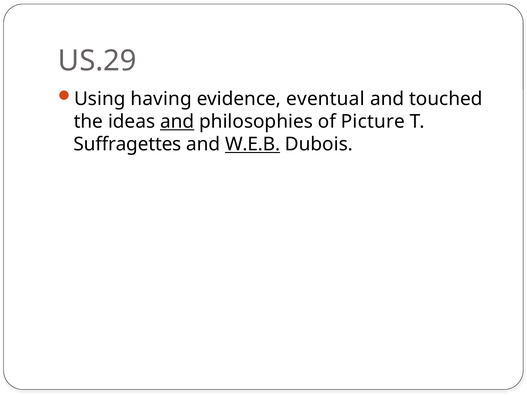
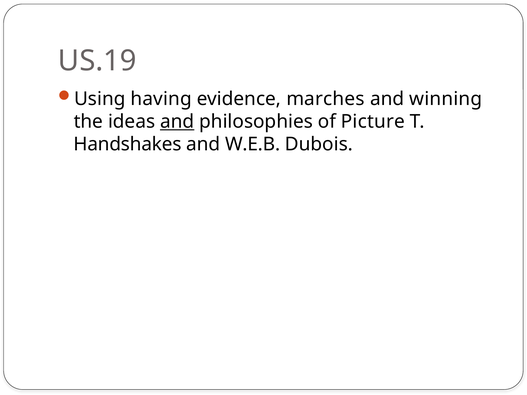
US.29: US.29 -> US.19
eventual: eventual -> marches
touched: touched -> winning
Suffragettes: Suffragettes -> Handshakes
W.E.B underline: present -> none
